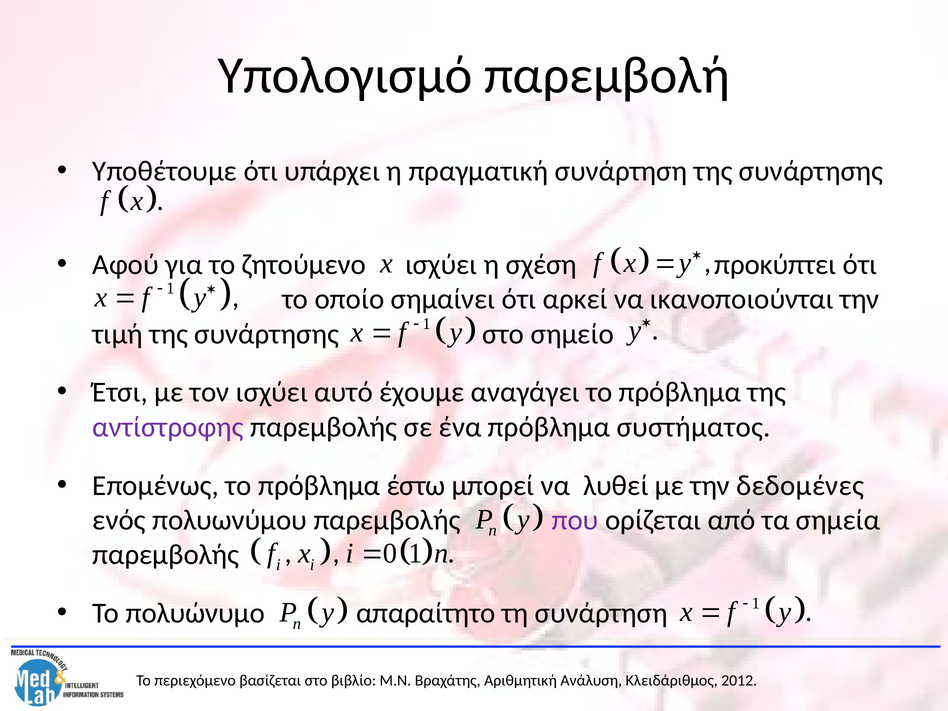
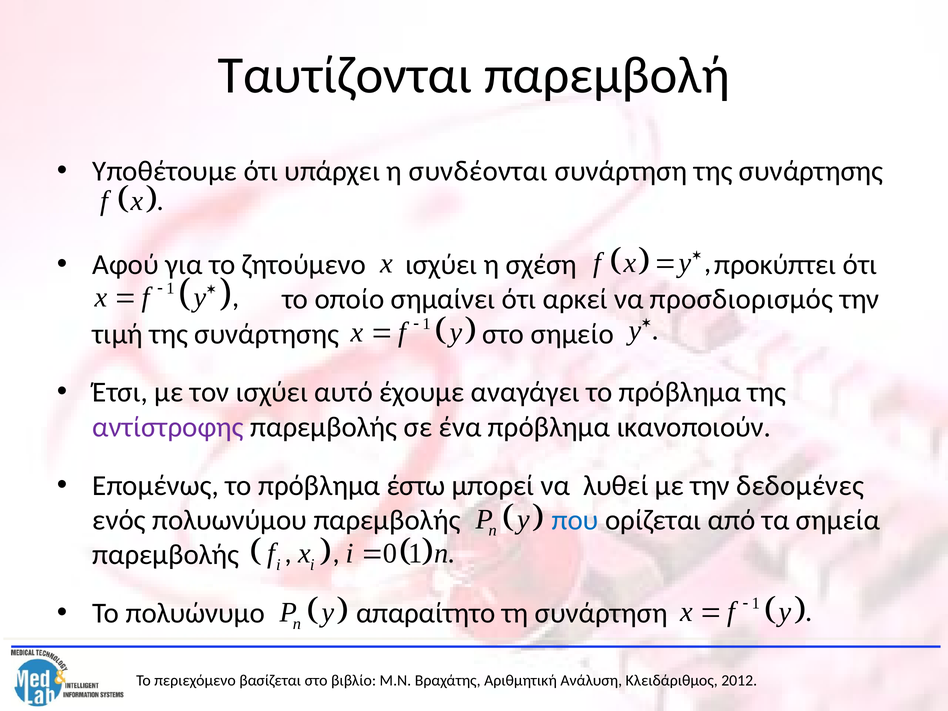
Υπολογισμό: Υπολογισμό -> Ταυτίζονται
πραγματική: πραγματική -> συνδέονται
ικανοποιούνται: ικανοποιούνται -> προσδιορισμός
συστήματος: συστήματος -> ικανοποιούν
που colour: purple -> blue
